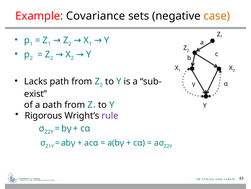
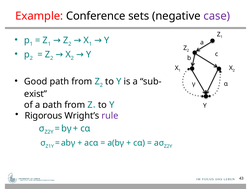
Covariance: Covariance -> Conference
case colour: orange -> purple
Lacks: Lacks -> Good
